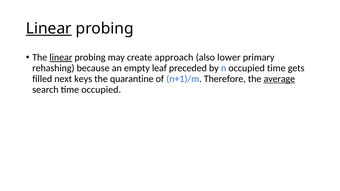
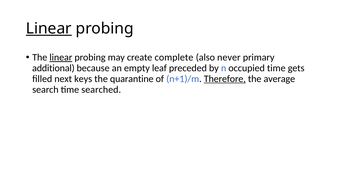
approach: approach -> complete
lower: lower -> never
rehashing: rehashing -> additional
Therefore underline: none -> present
average underline: present -> none
time occupied: occupied -> searched
